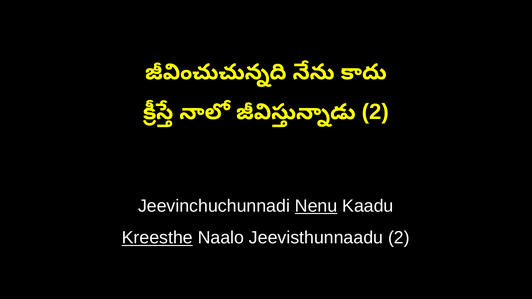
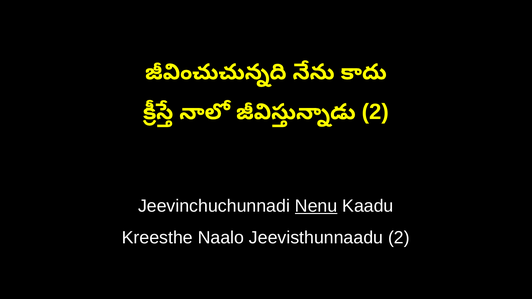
Kreesthe underline: present -> none
